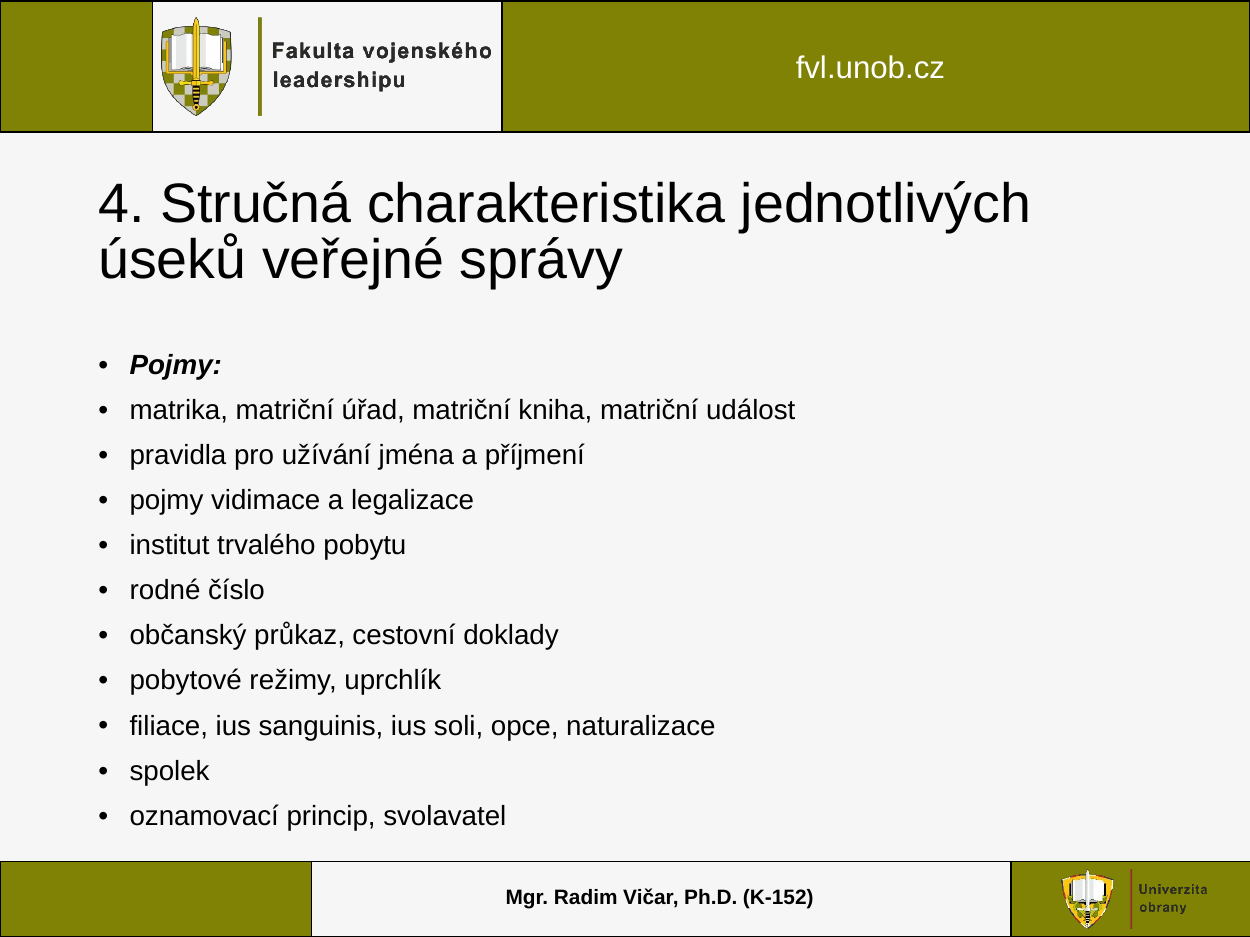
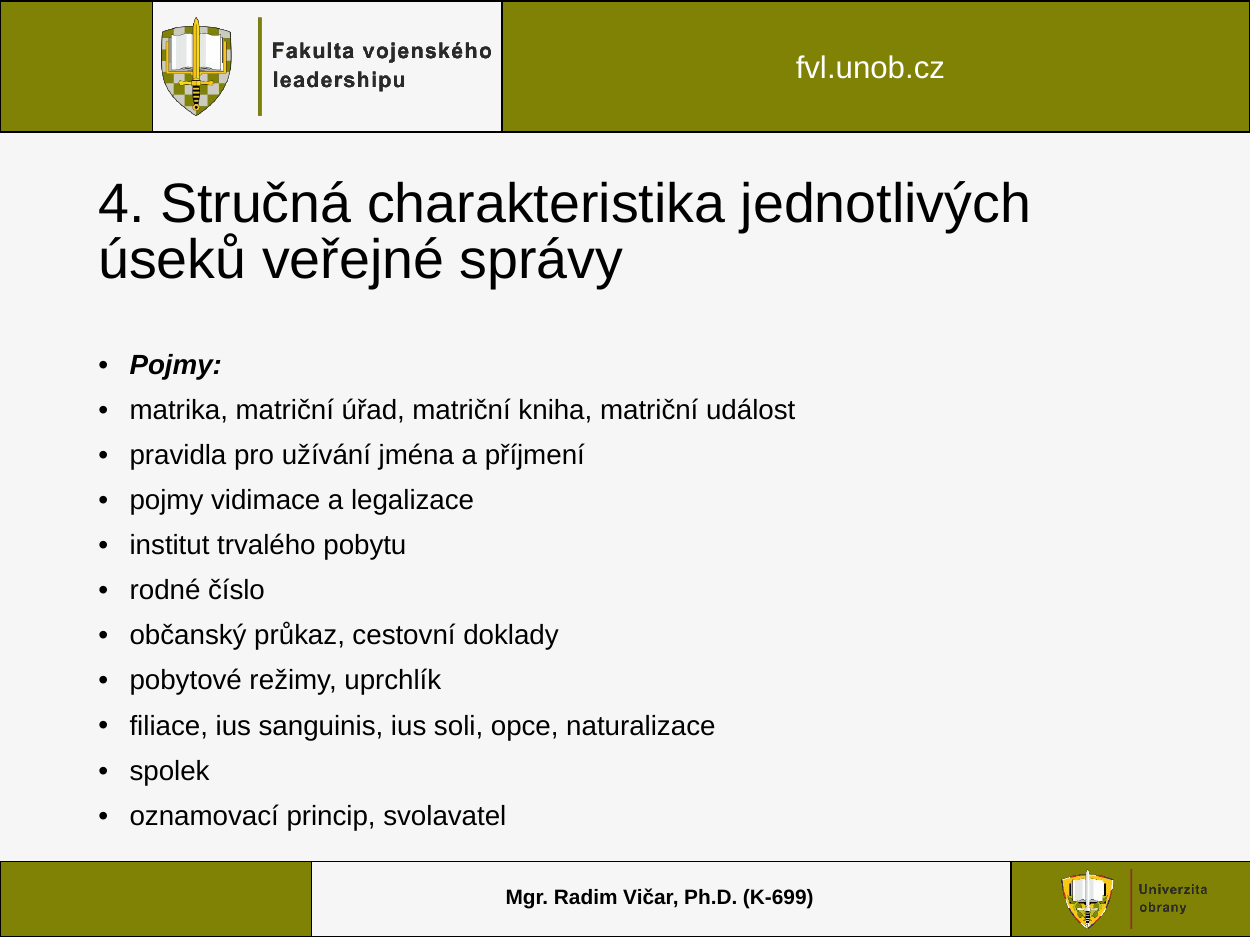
K-152: K-152 -> K-699
